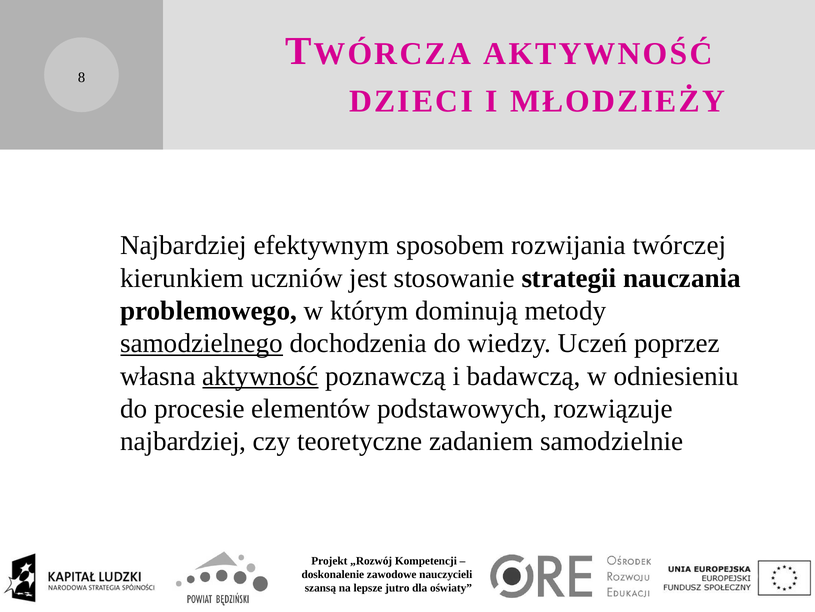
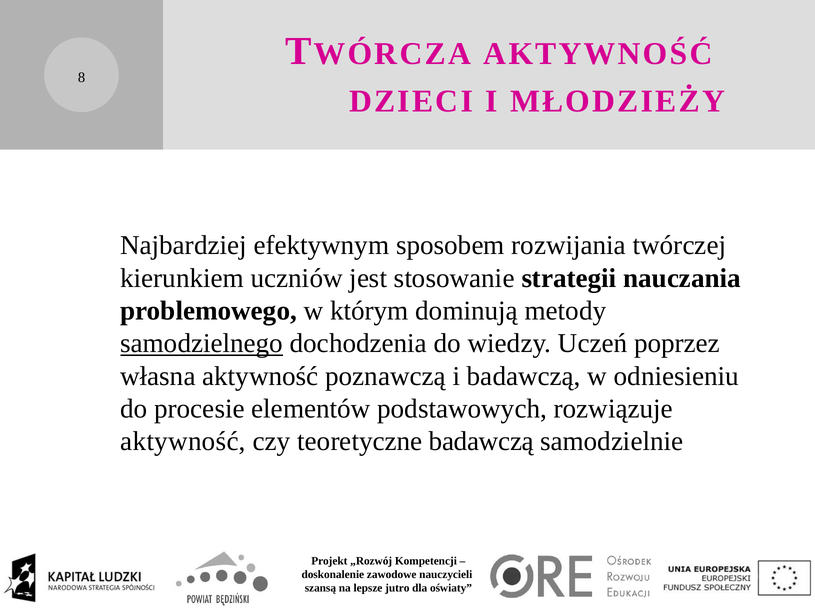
aktywność at (260, 376) underline: present -> none
najbardziej at (183, 441): najbardziej -> aktywność
teoretyczne zadaniem: zadaniem -> badawczą
